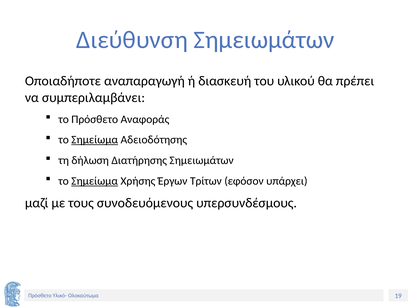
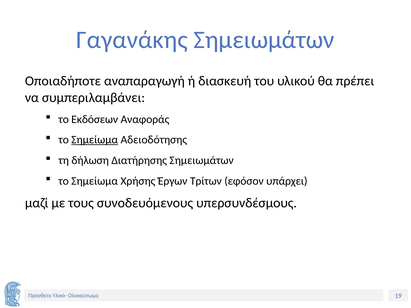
Διεύθυνση: Διεύθυνση -> Γαγανάκης
το Πρόσθετο: Πρόσθετο -> Εκδόσεων
Σημείωμα at (95, 181) underline: present -> none
